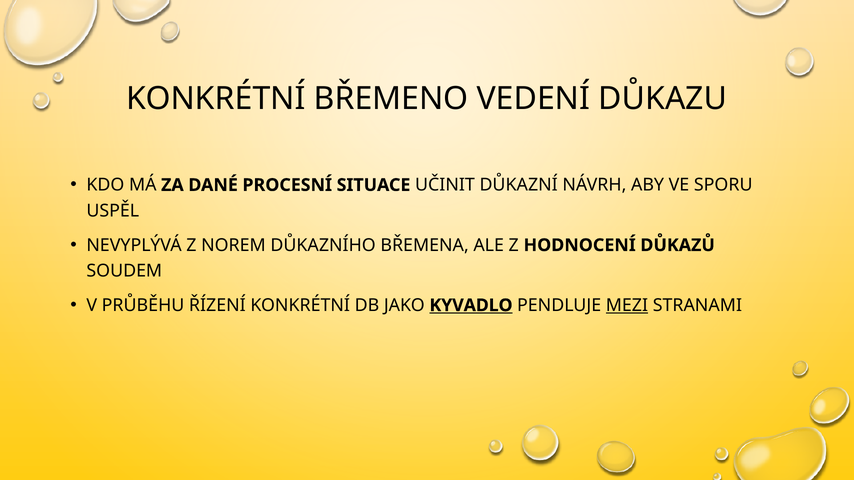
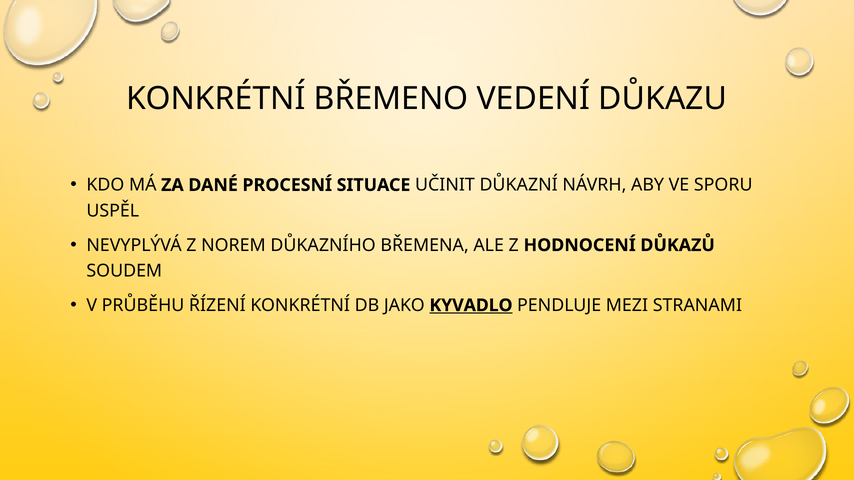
MEZI underline: present -> none
